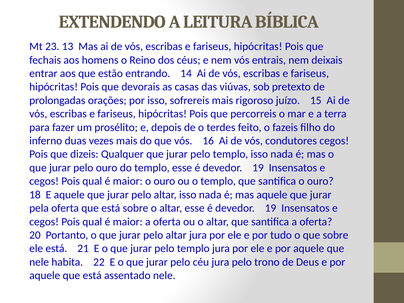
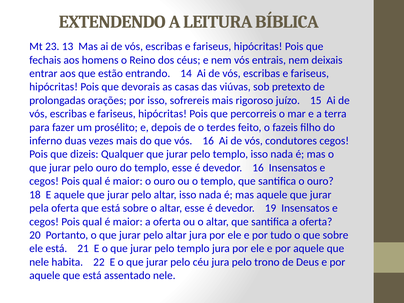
19 at (258, 168): 19 -> 16
